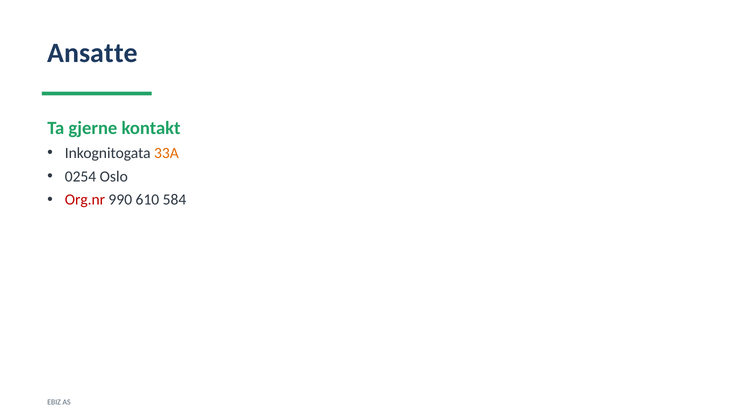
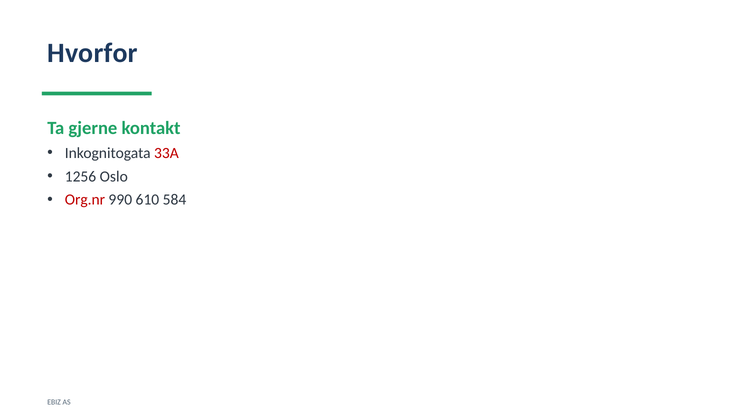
Ansatte: Ansatte -> Hvorfor
33A colour: orange -> red
0254: 0254 -> 1256
